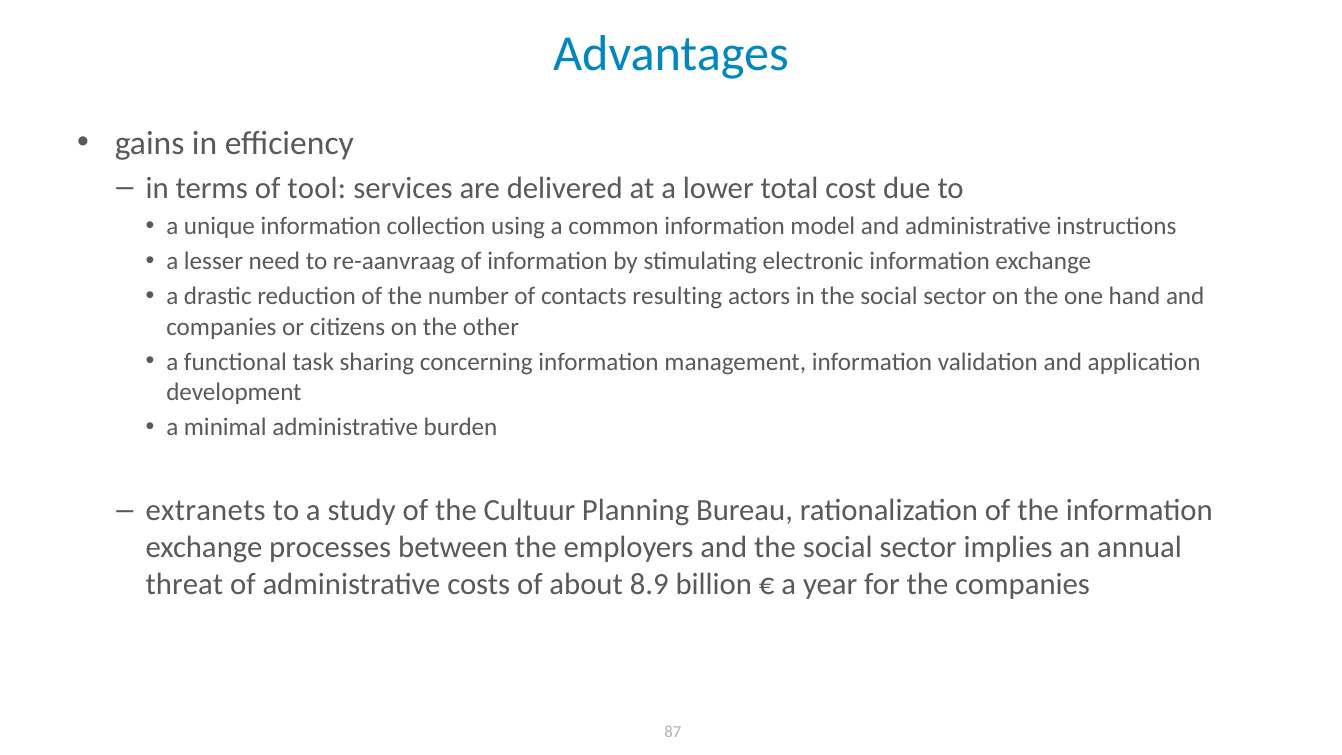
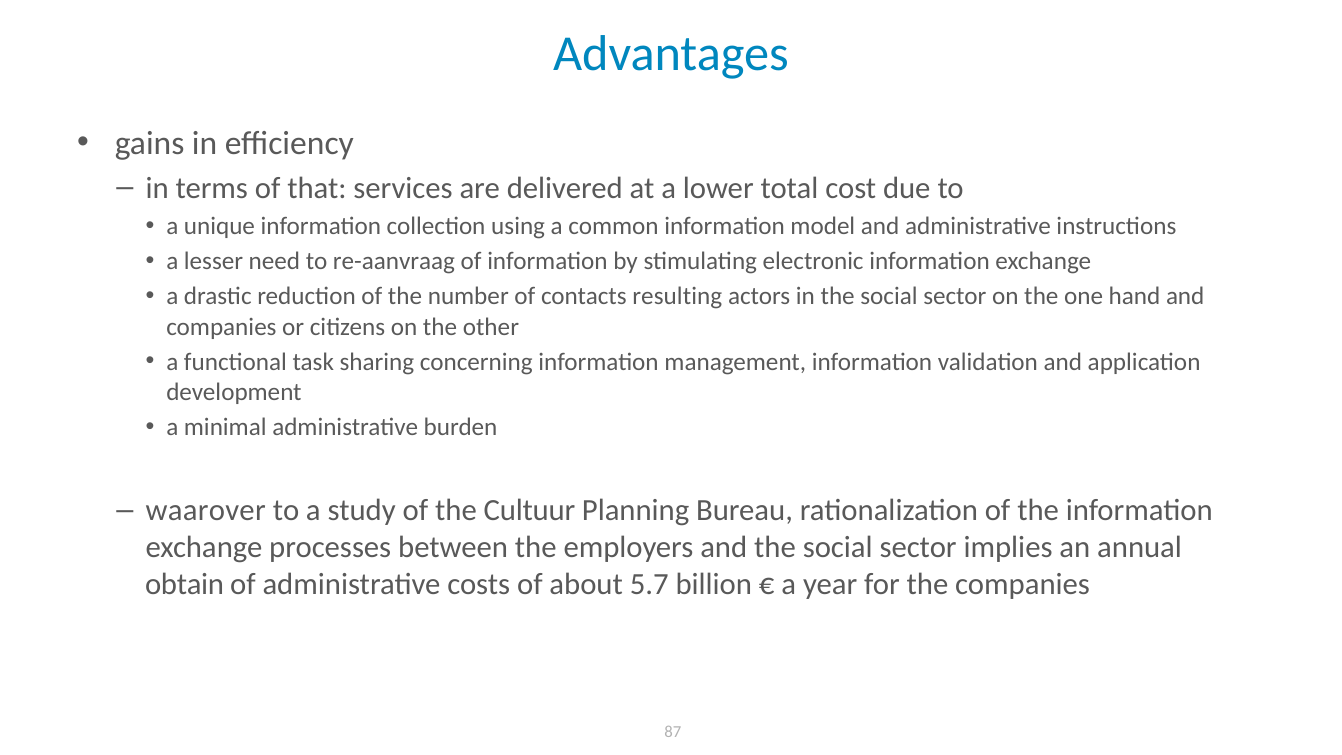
tool: tool -> that
extranets: extranets -> waarover
threat: threat -> obtain
8.9: 8.9 -> 5.7
